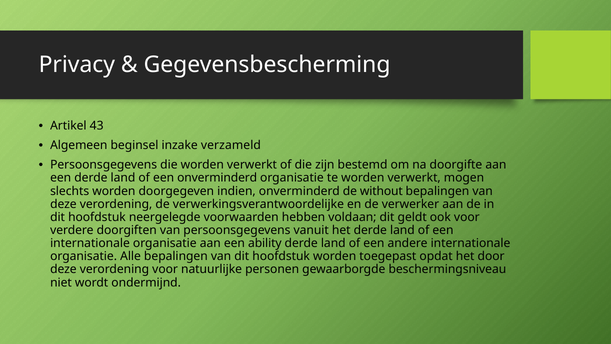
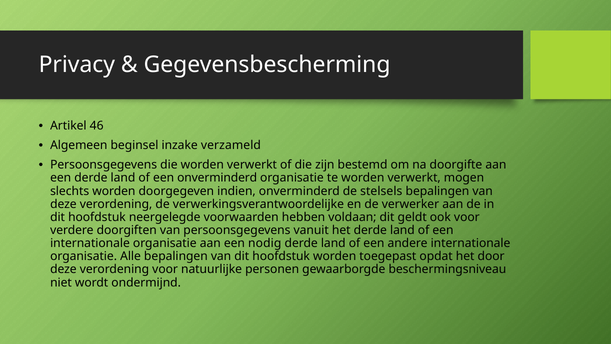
43: 43 -> 46
without: without -> stelsels
ability: ability -> nodig
